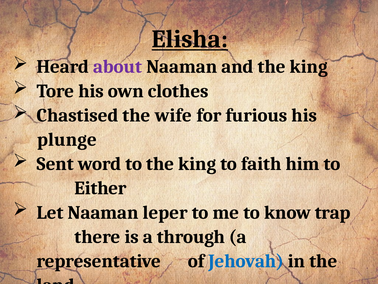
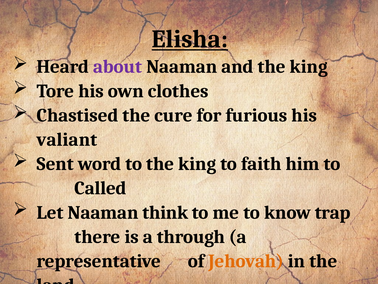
wife: wife -> cure
plunge: plunge -> valiant
Either: Either -> Called
leper: leper -> think
Jehovah colour: blue -> orange
